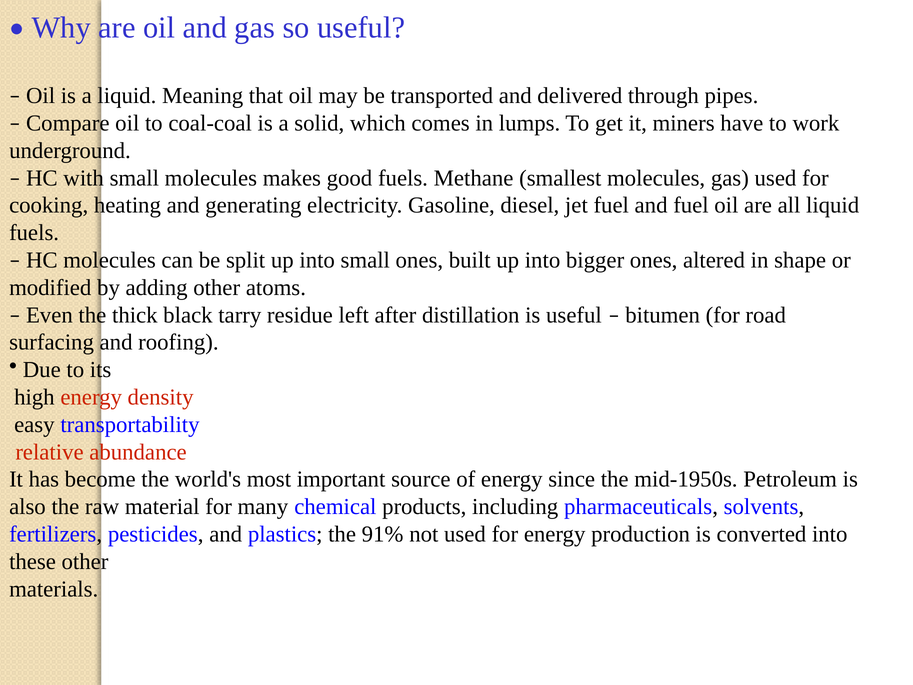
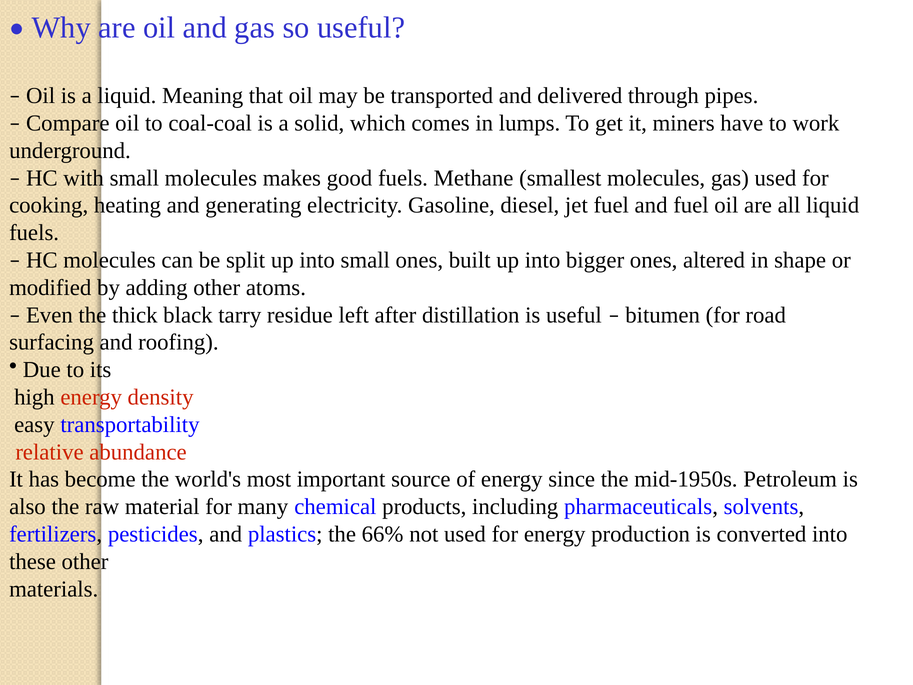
91%: 91% -> 66%
